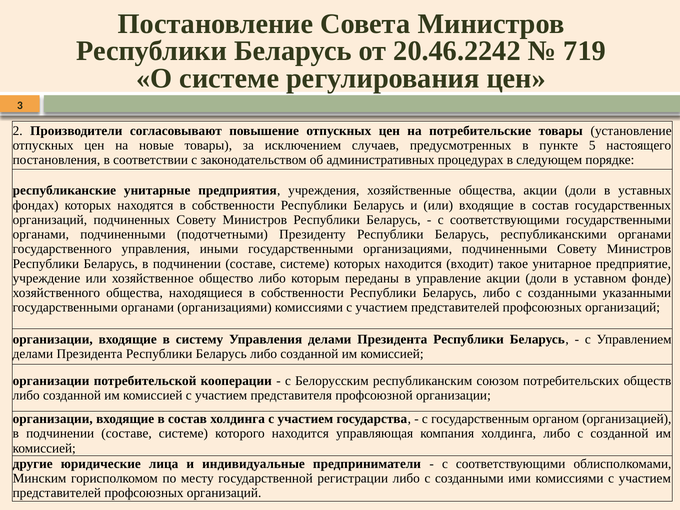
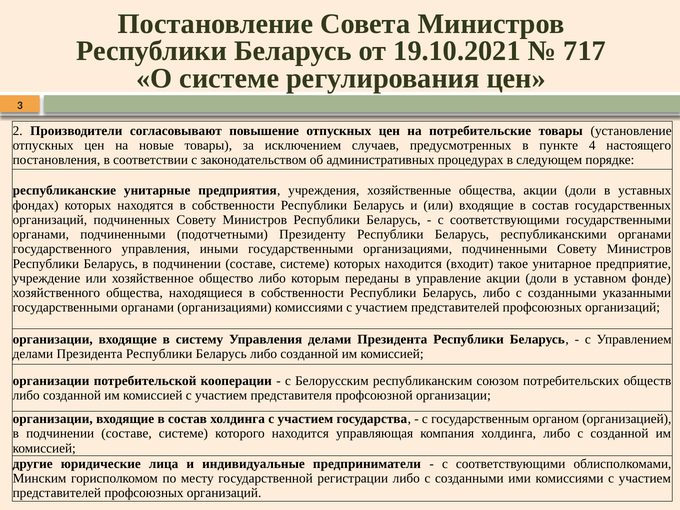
20.46.2242: 20.46.2242 -> 19.10.2021
719: 719 -> 717
5: 5 -> 4
